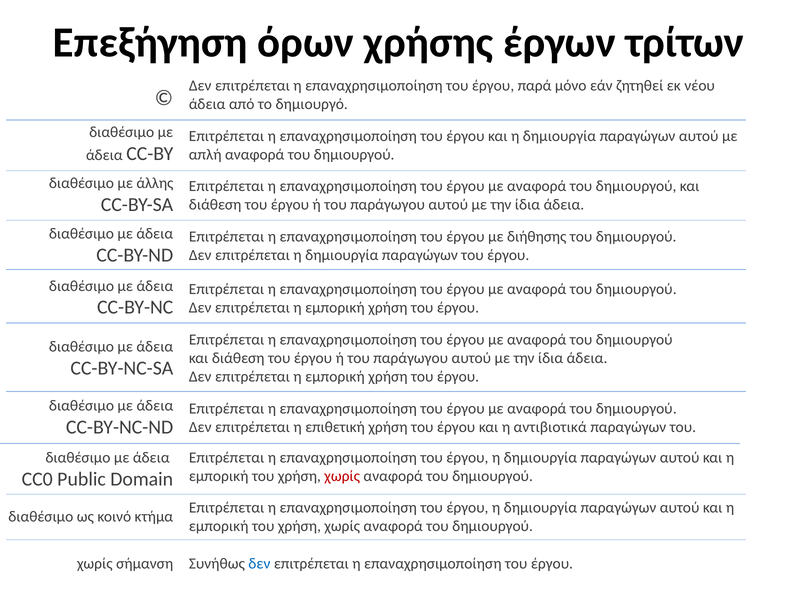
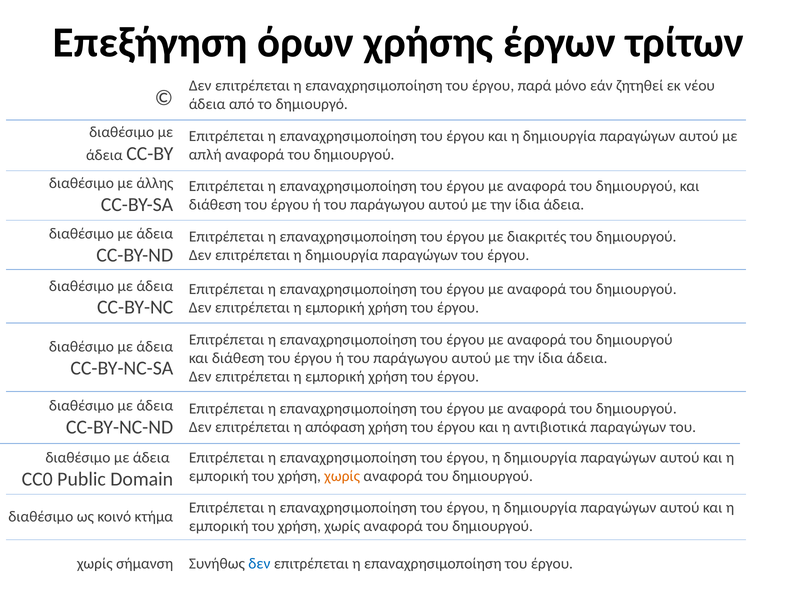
διήθησης: διήθησης -> διακριτές
επιθετική: επιθετική -> απόφαση
χωρίς at (342, 476) colour: red -> orange
